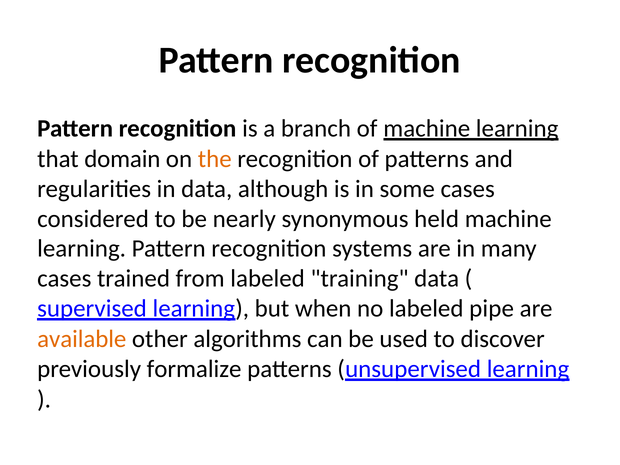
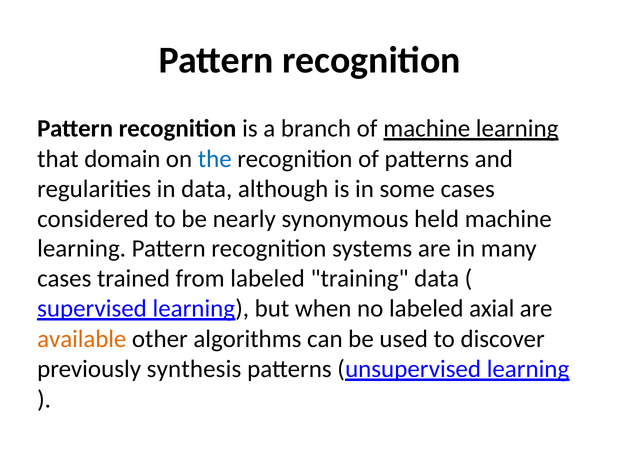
the colour: orange -> blue
pipe: pipe -> axial
formalize: formalize -> synthesis
